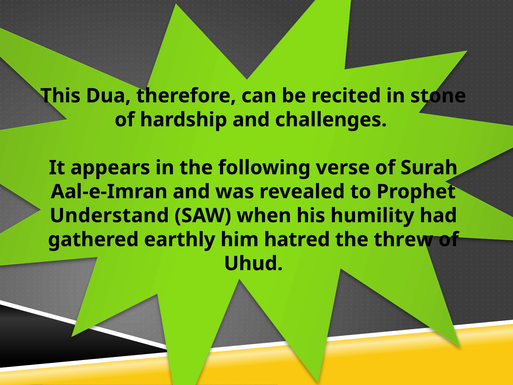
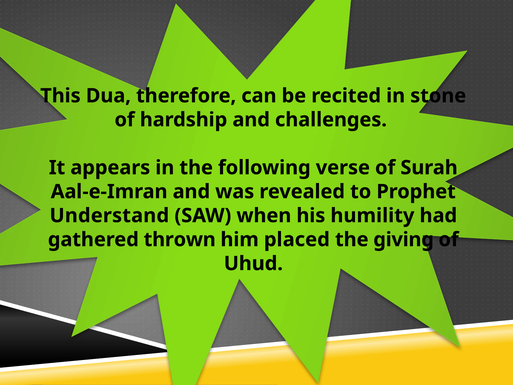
earthly: earthly -> thrown
hatred: hatred -> placed
threw: threw -> giving
